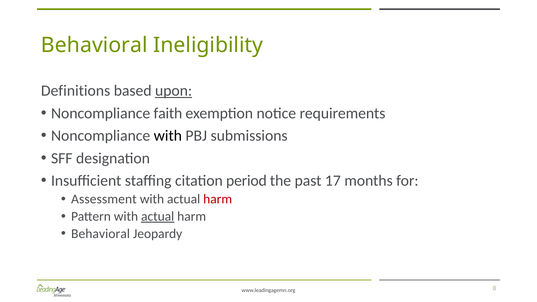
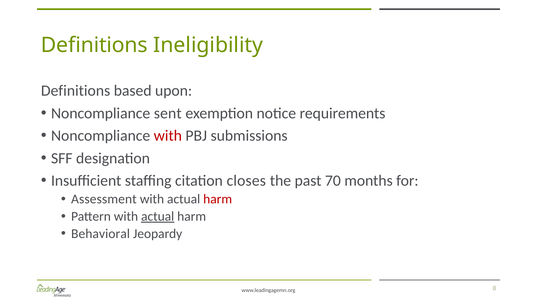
Behavioral at (94, 45): Behavioral -> Definitions
upon underline: present -> none
faith: faith -> sent
with at (168, 136) colour: black -> red
period: period -> closes
17: 17 -> 70
